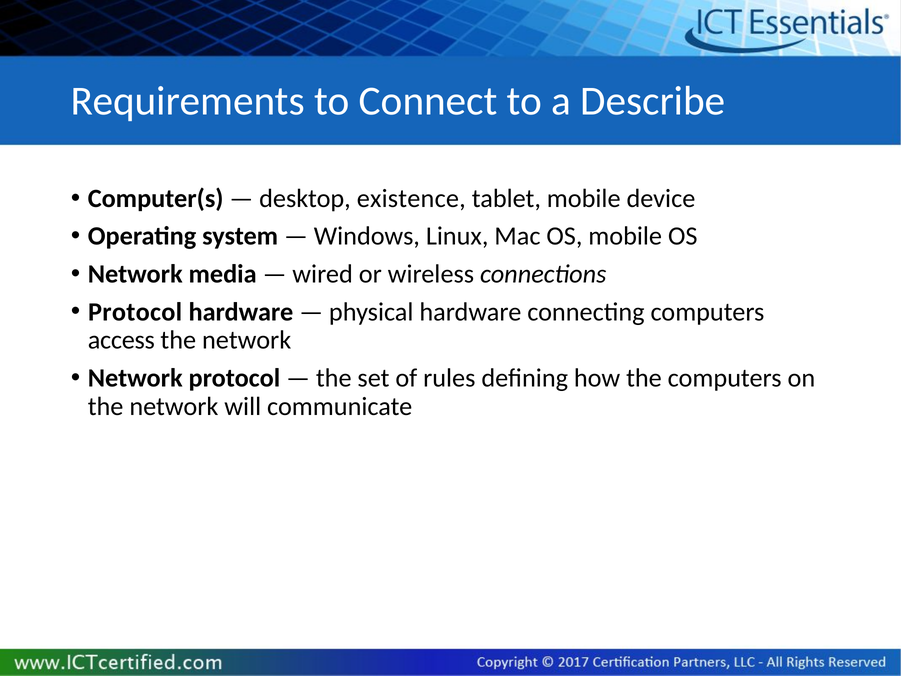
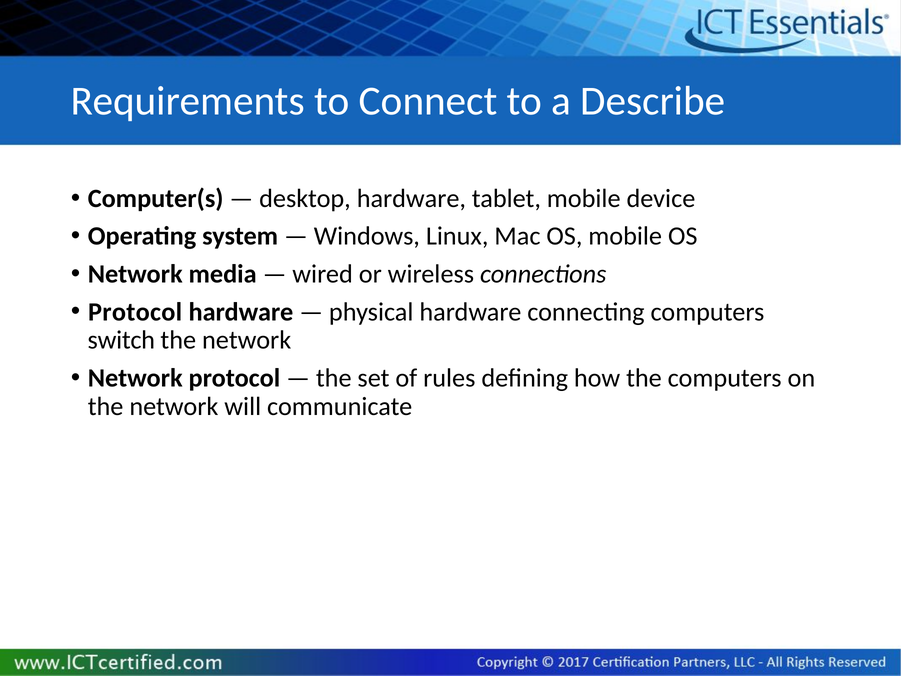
desktop existence: existence -> hardware
access: access -> switch
